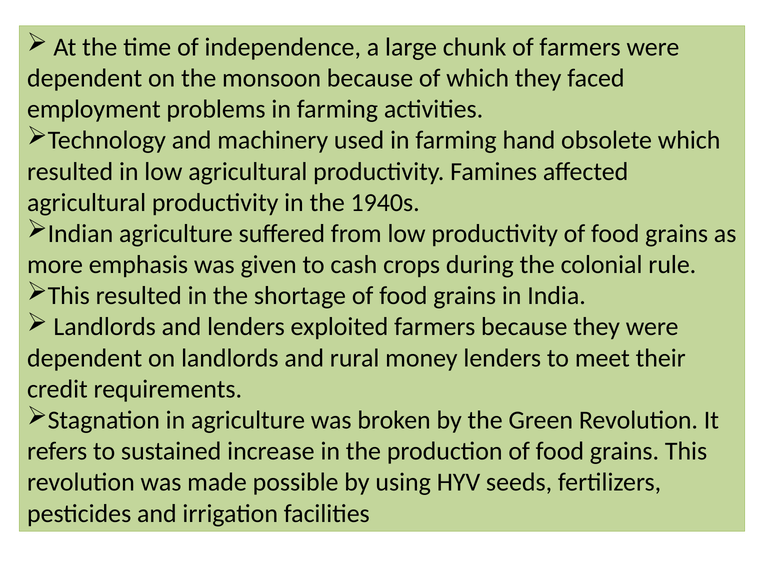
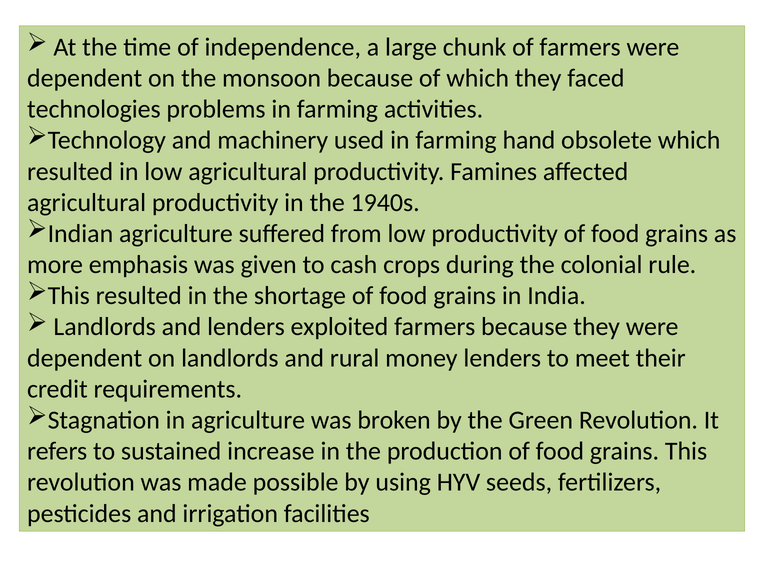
employment: employment -> technologies
